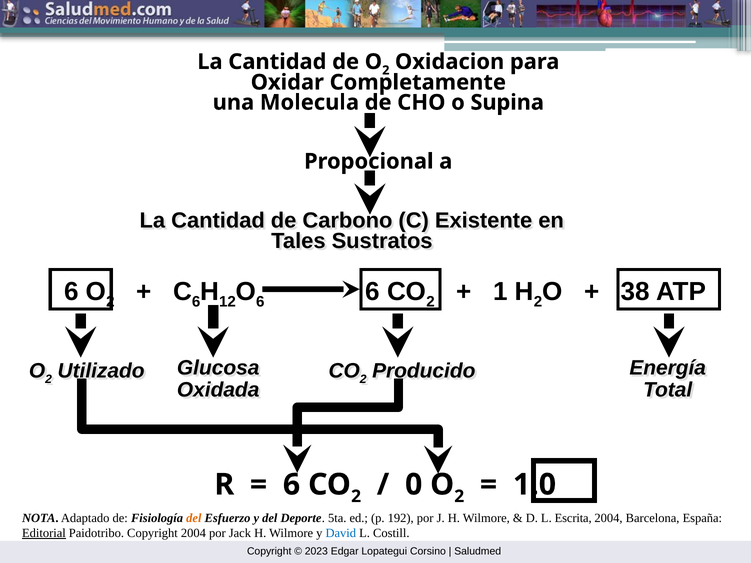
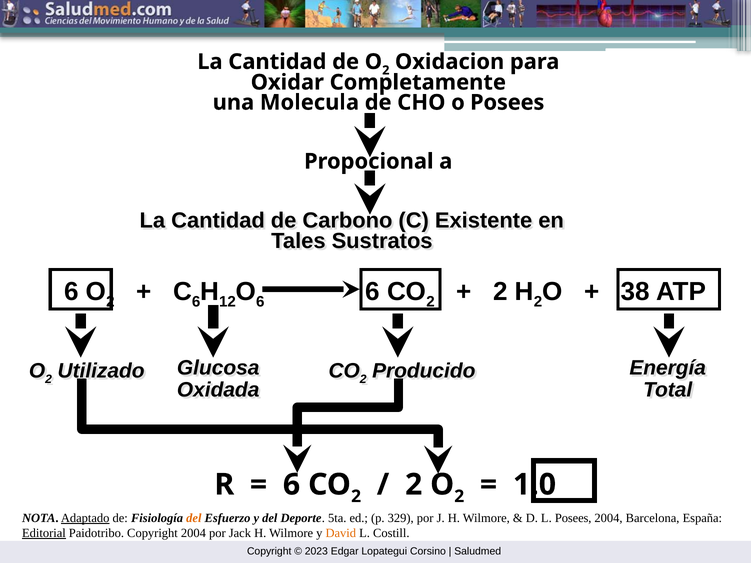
o Supina: Supina -> Posees
1 at (500, 292): 1 -> 2
0 at (414, 485): 0 -> 2
Adaptado underline: none -> present
192: 192 -> 329
L Escrita: Escrita -> Posees
David colour: blue -> orange
